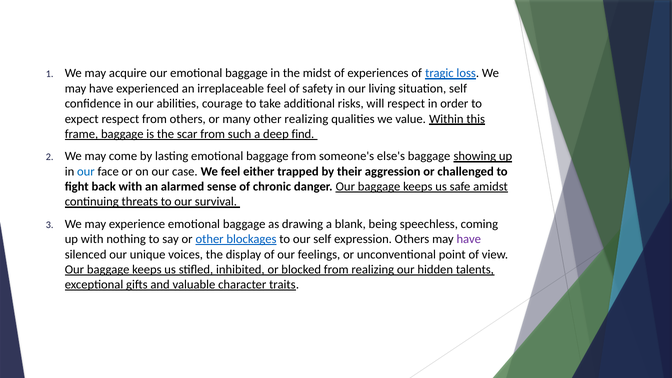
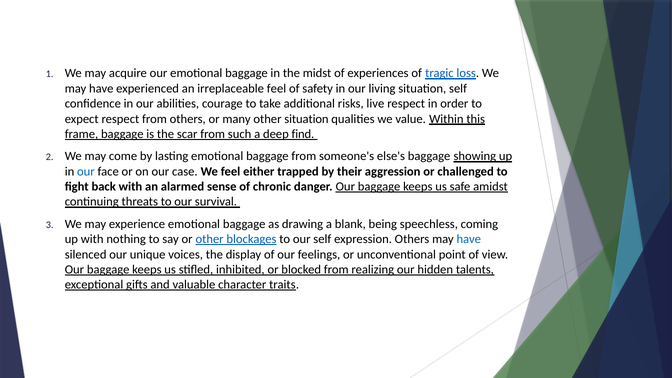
will: will -> live
other realizing: realizing -> situation
have at (469, 239) colour: purple -> blue
